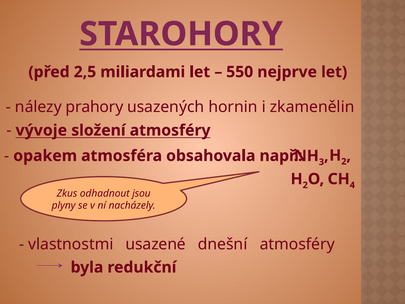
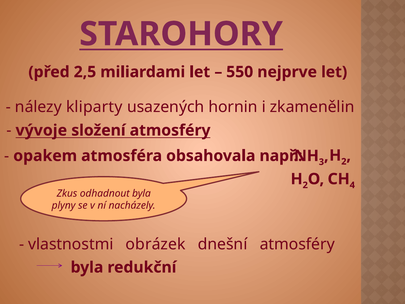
prahory: prahory -> kliparty
odhadnout jsou: jsou -> byla
usazené: usazené -> obrázek
